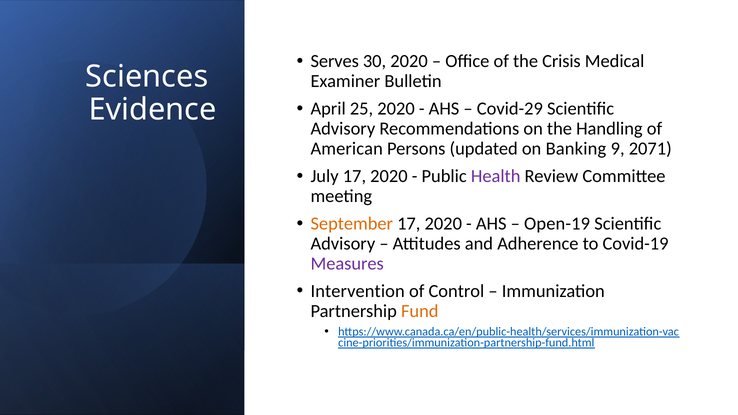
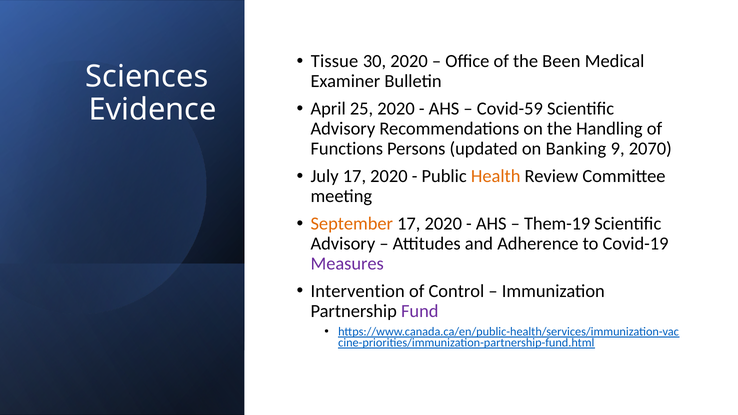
Serves: Serves -> Tissue
Crisis: Crisis -> Been
Covid-29: Covid-29 -> Covid-59
American: American -> Functions
2071: 2071 -> 2070
Health colour: purple -> orange
Open-19: Open-19 -> Them-19
Fund colour: orange -> purple
